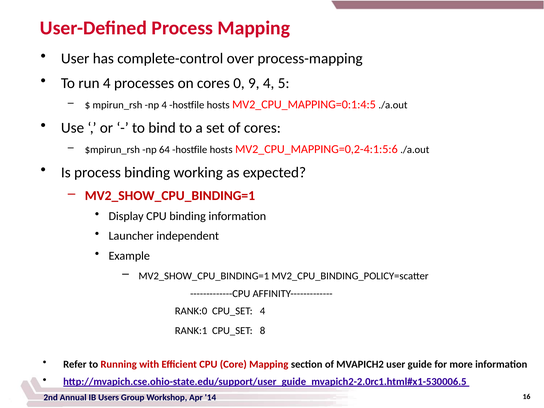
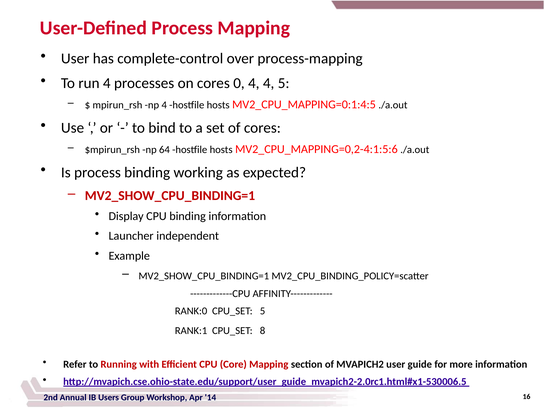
0 9: 9 -> 4
CPU_SET 4: 4 -> 5
